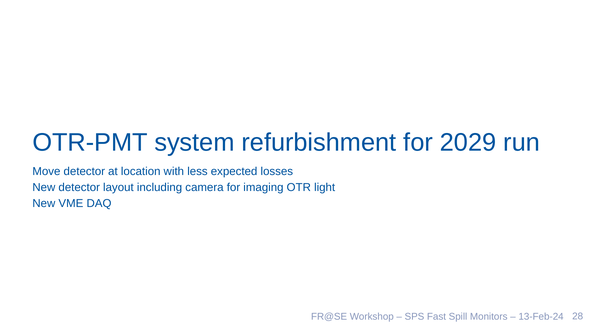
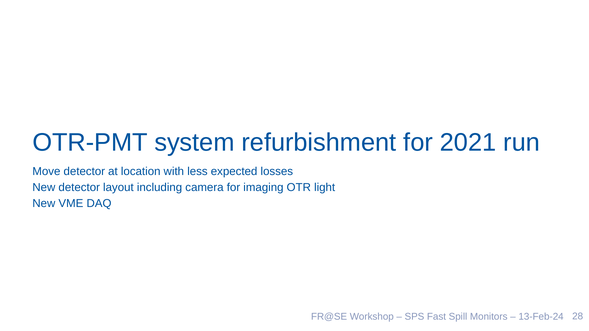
2029: 2029 -> 2021
